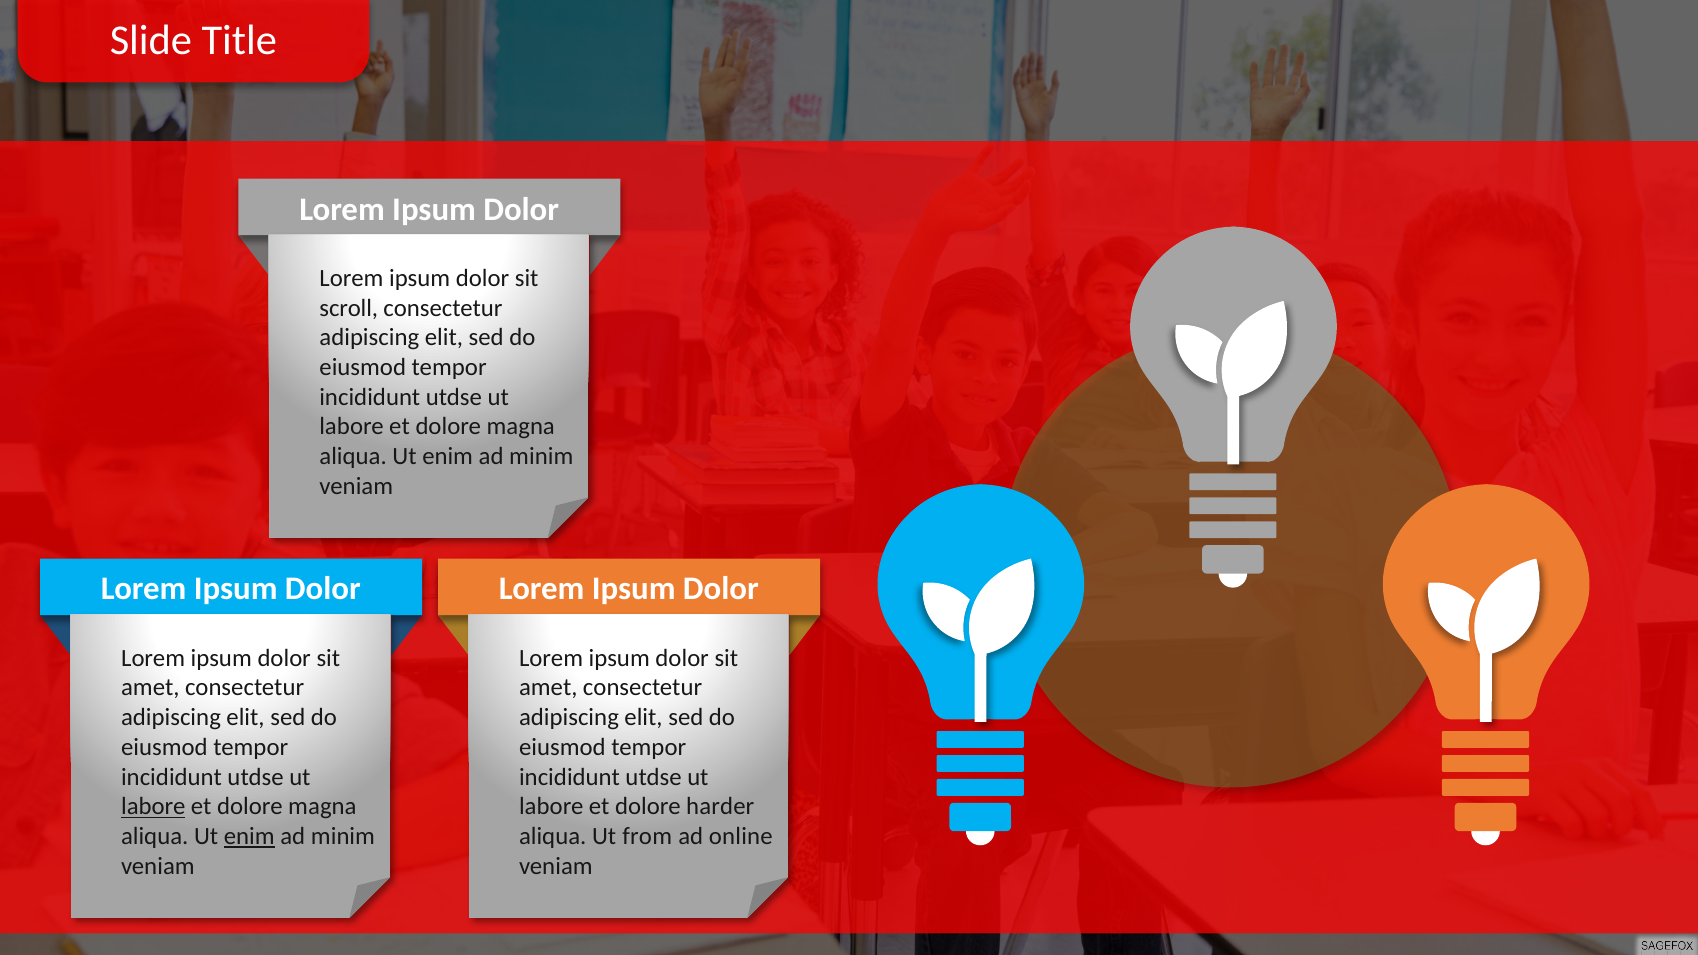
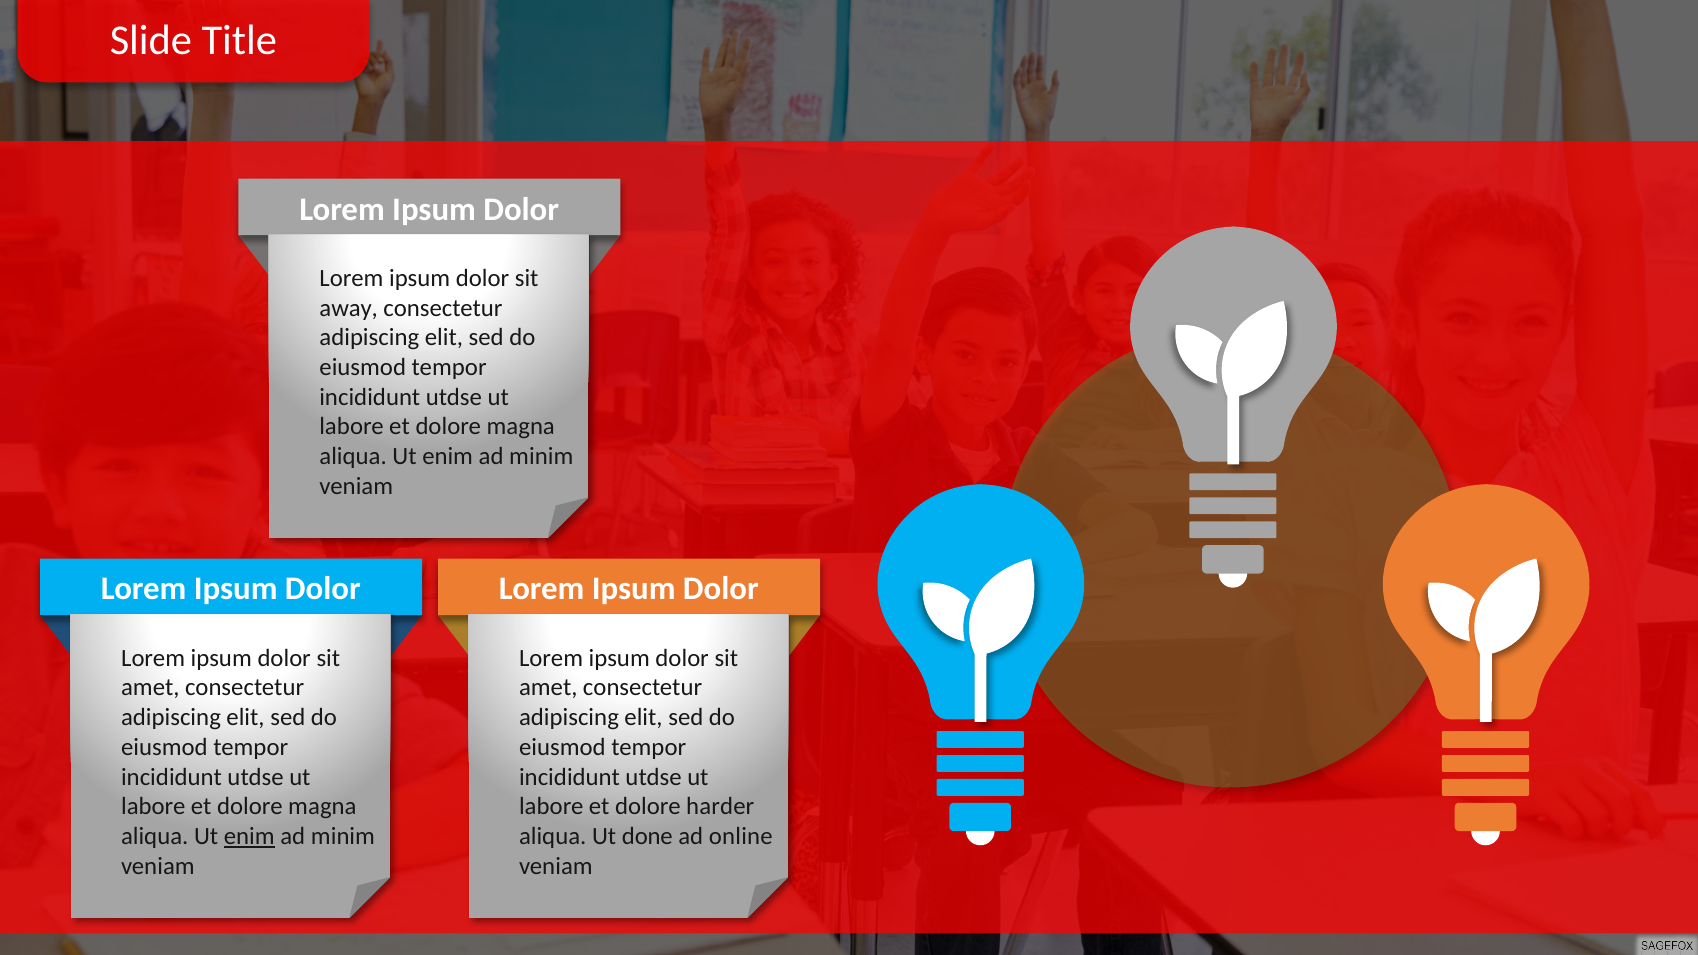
scroll: scroll -> away
labore at (153, 807) underline: present -> none
from: from -> done
